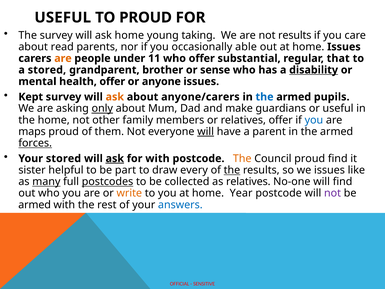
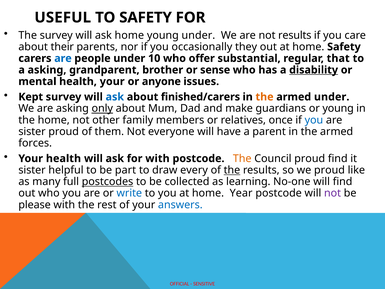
TO PROUD: PROUD -> SAFETY
young taking: taking -> under
read: read -> their
able: able -> they
home Issues: Issues -> Safety
are at (63, 58) colour: orange -> blue
11: 11 -> 10
a stored: stored -> asking
health offer: offer -> your
ask at (115, 97) colour: orange -> blue
anyone/carers: anyone/carers -> finished/carers
the at (265, 97) colour: blue -> orange
armed pupils: pupils -> under
or useful: useful -> young
relatives offer: offer -> once
maps at (32, 131): maps -> sister
will at (206, 131) underline: present -> none
forces underline: present -> none
Your stored: stored -> health
ask at (115, 158) underline: present -> none
we issues: issues -> proud
many underline: present -> none
as relatives: relatives -> learning
write colour: orange -> blue
armed at (35, 205): armed -> please
